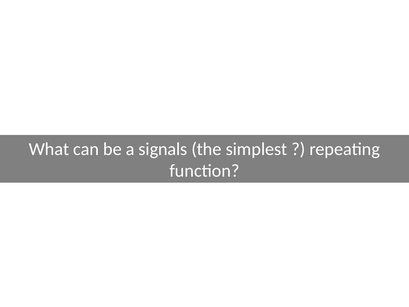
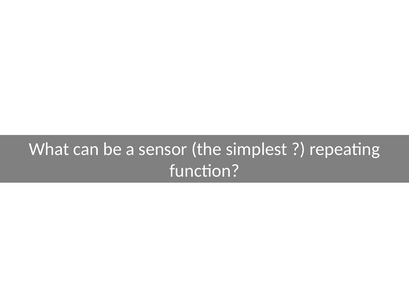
signals: signals -> sensor
